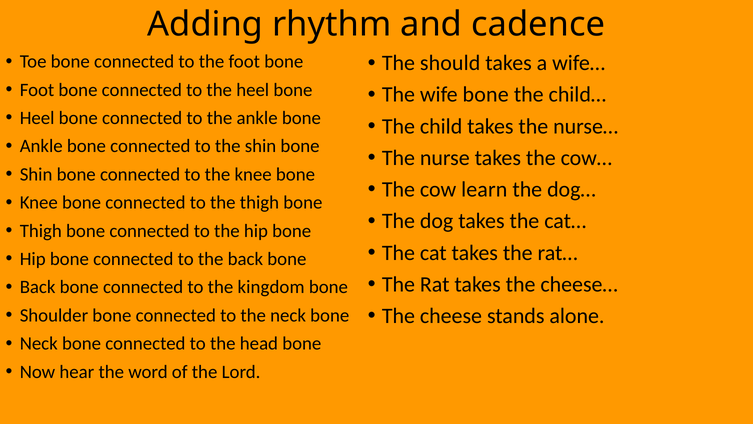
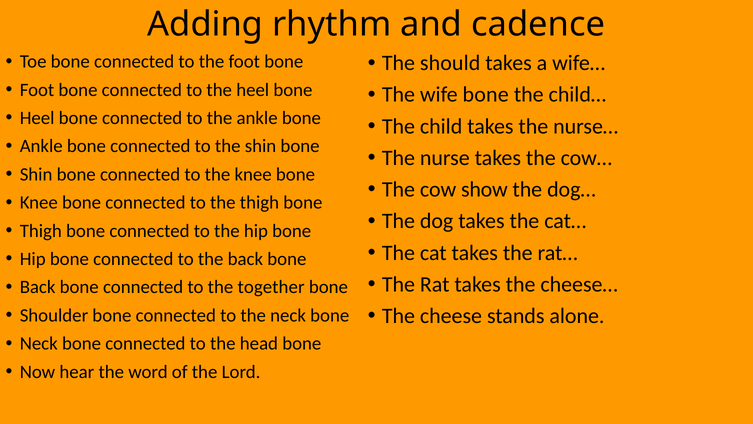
learn: learn -> show
kingdom: kingdom -> together
